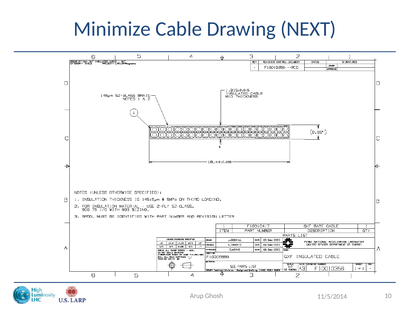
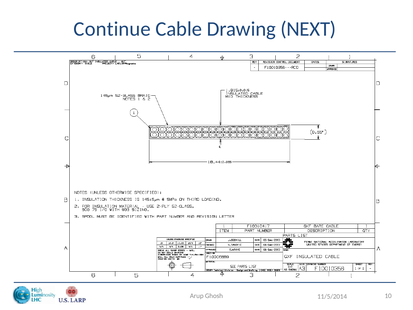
Minimize: Minimize -> Continue
